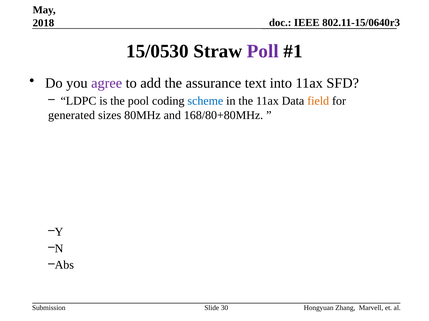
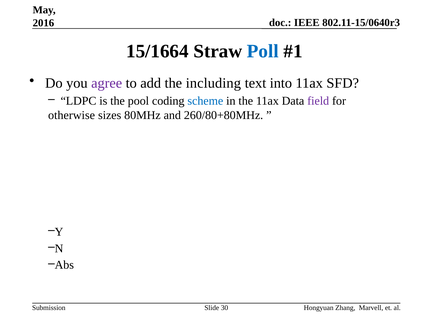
2018: 2018 -> 2016
15/0530: 15/0530 -> 15/1664
Poll colour: purple -> blue
assurance: assurance -> including
field colour: orange -> purple
generated: generated -> otherwise
168/80+80MHz: 168/80+80MHz -> 260/80+80MHz
